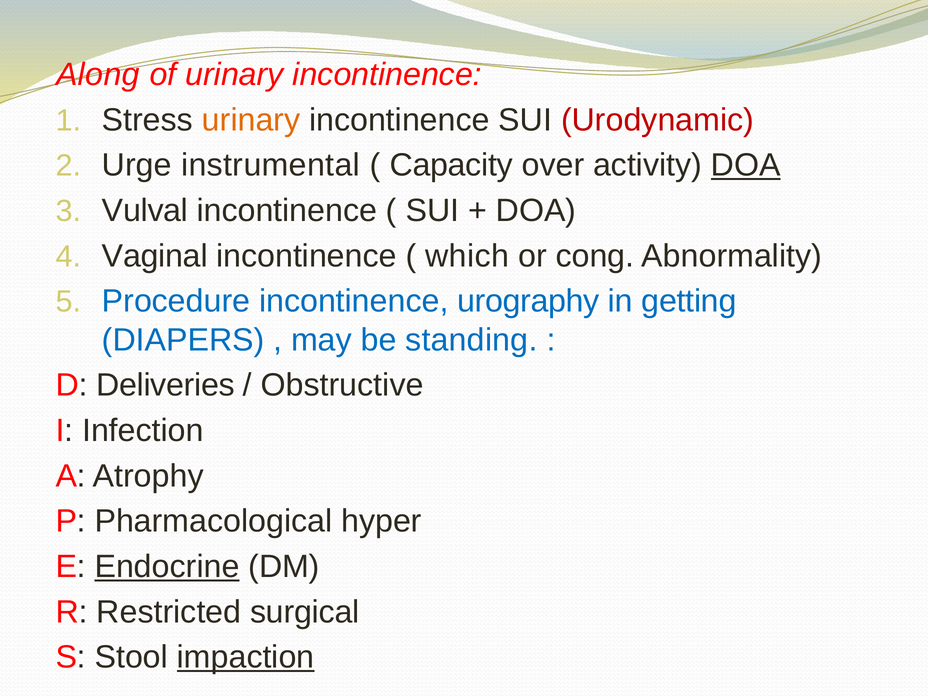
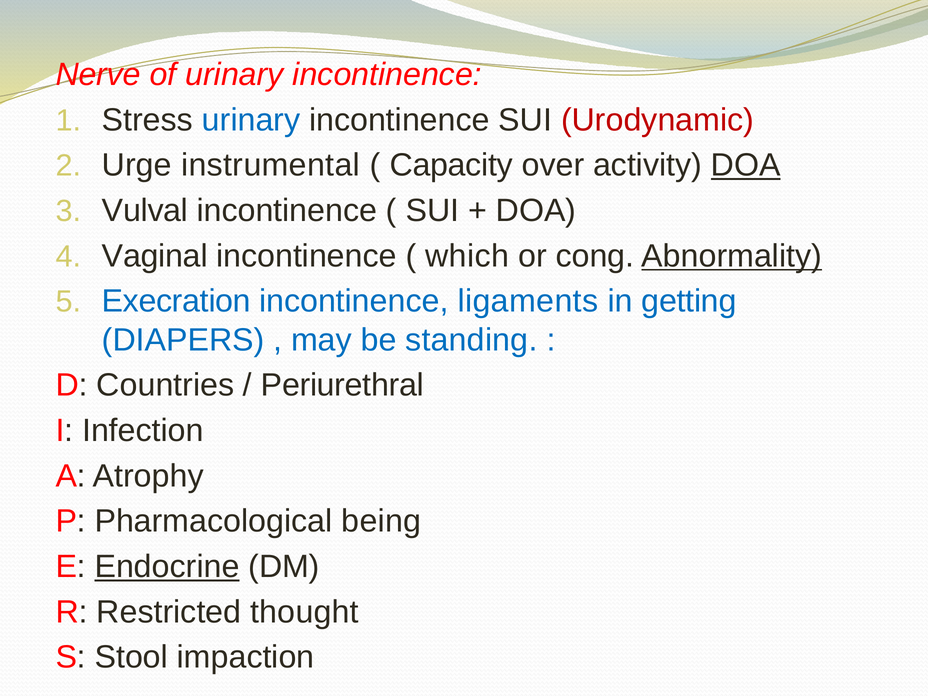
Along: Along -> Nerve
urinary at (251, 120) colour: orange -> blue
Abnormality underline: none -> present
Procedure: Procedure -> Execration
urography: urography -> ligaments
Deliveries: Deliveries -> Countries
Obstructive: Obstructive -> Periurethral
hyper: hyper -> being
surgical: surgical -> thought
impaction underline: present -> none
